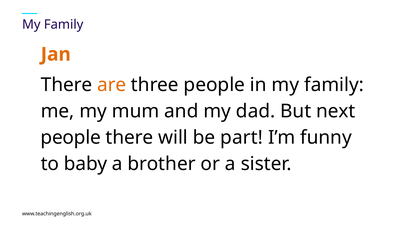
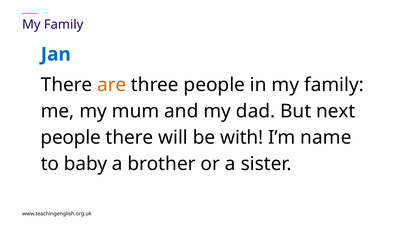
Jan colour: orange -> blue
part: part -> with
funny: funny -> name
